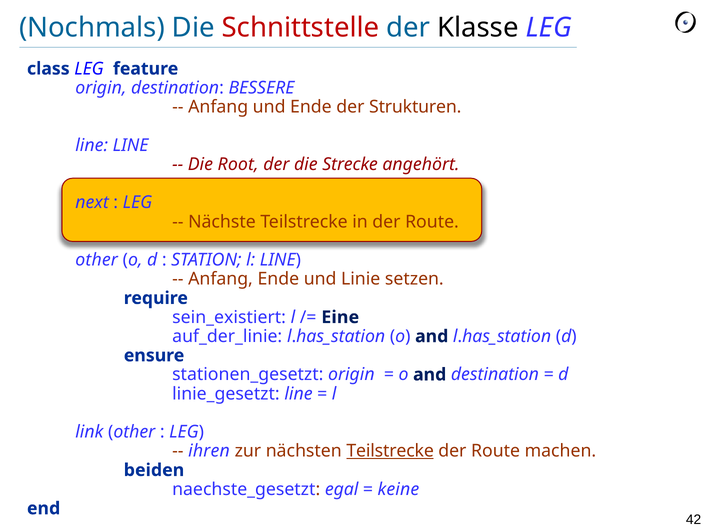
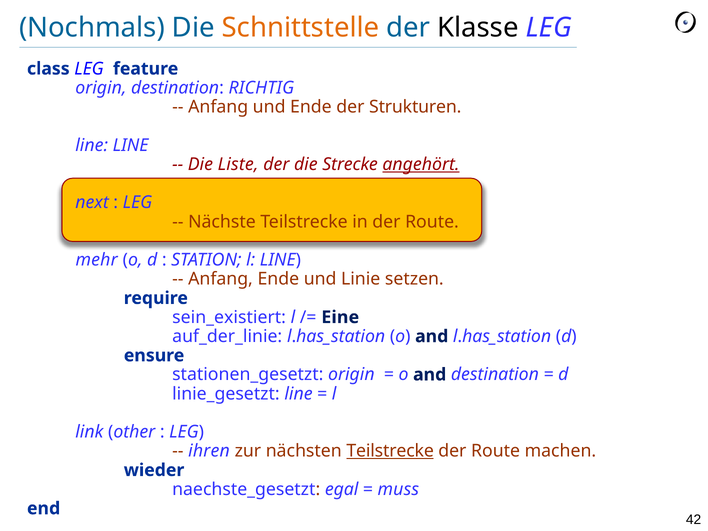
Schnittstelle colour: red -> orange
BESSERE: BESSERE -> RICHTIG
Root: Root -> Liste
angehört underline: none -> present
other at (97, 260): other -> mehr
beiden: beiden -> wieder
keine: keine -> muss
